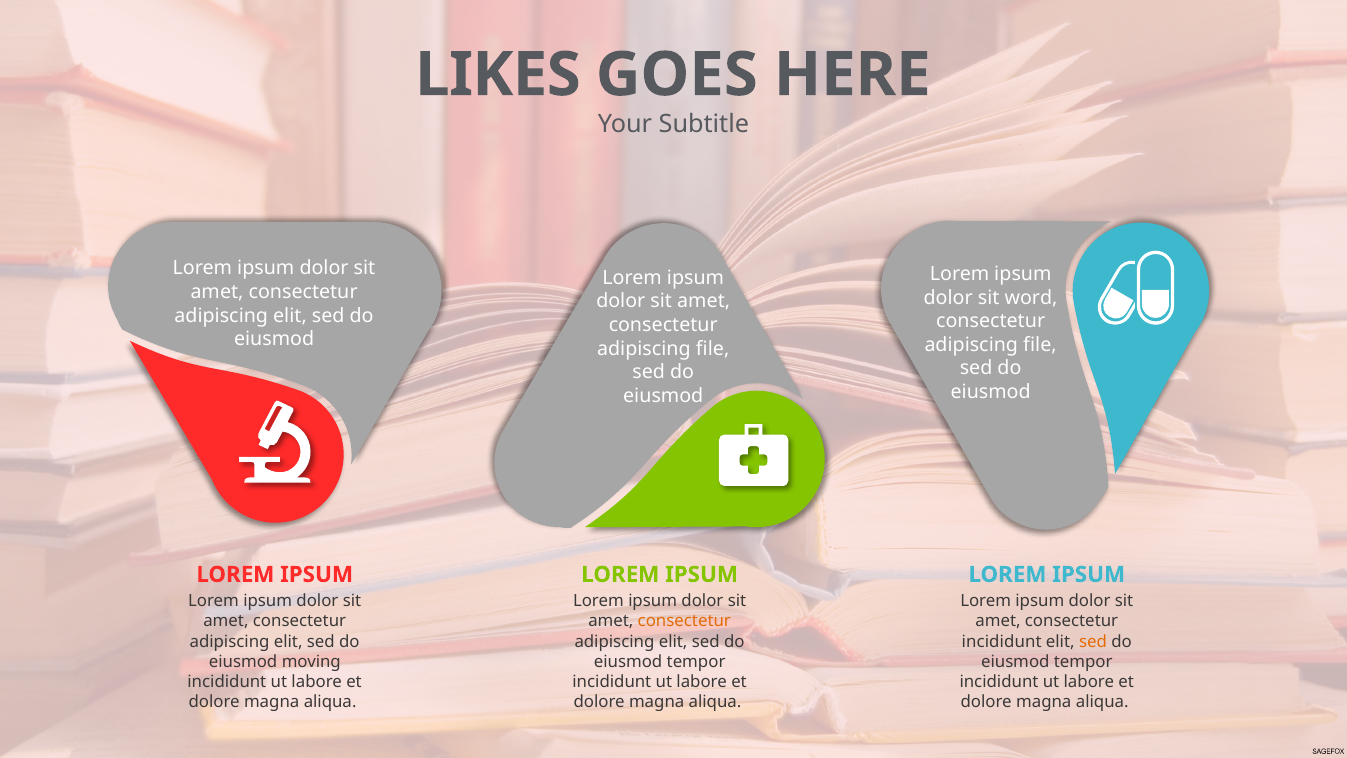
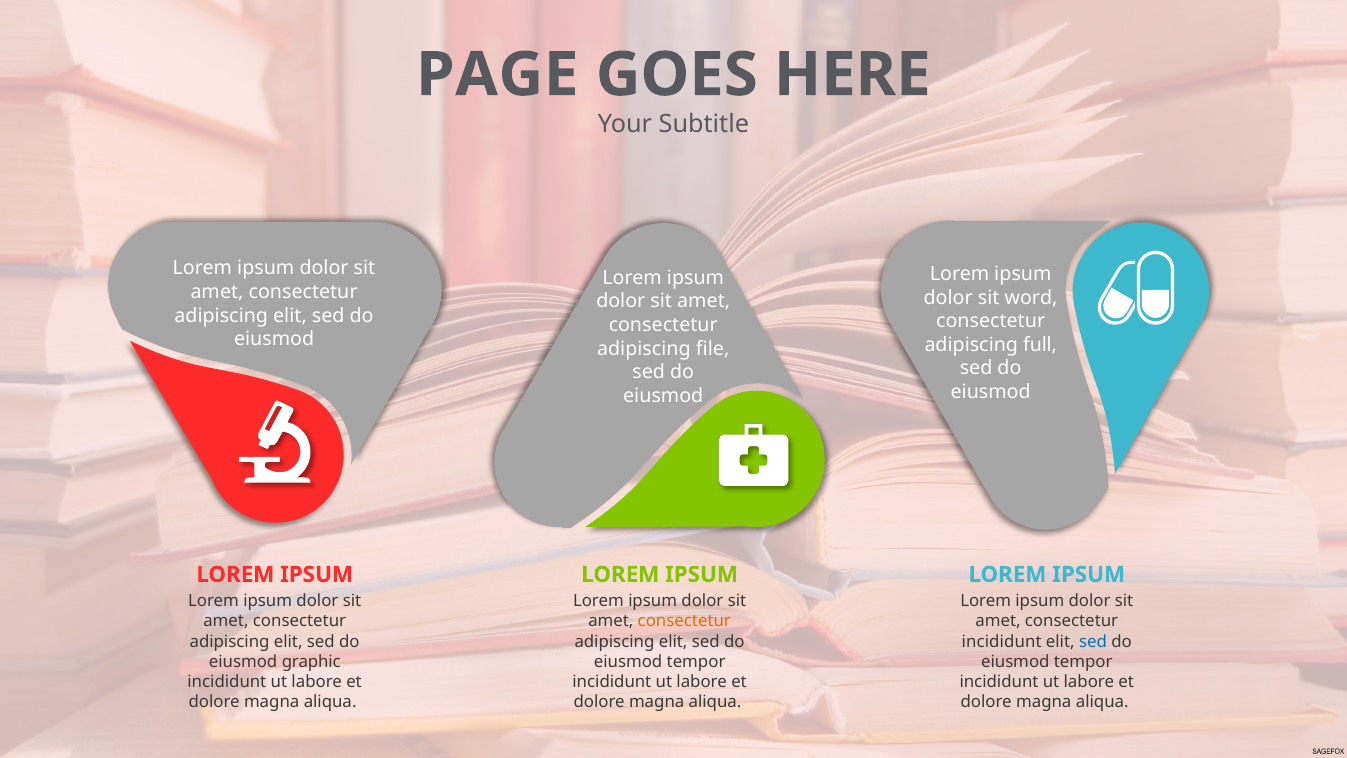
LIKES: LIKES -> PAGE
file at (1040, 345): file -> full
sed at (1093, 641) colour: orange -> blue
moving: moving -> graphic
